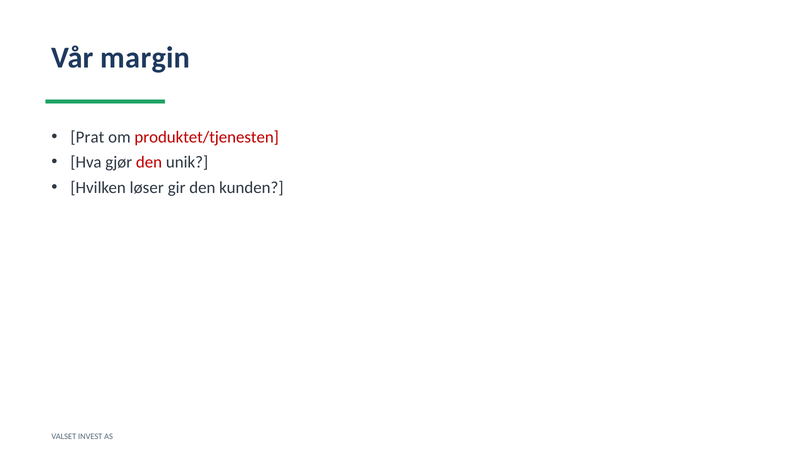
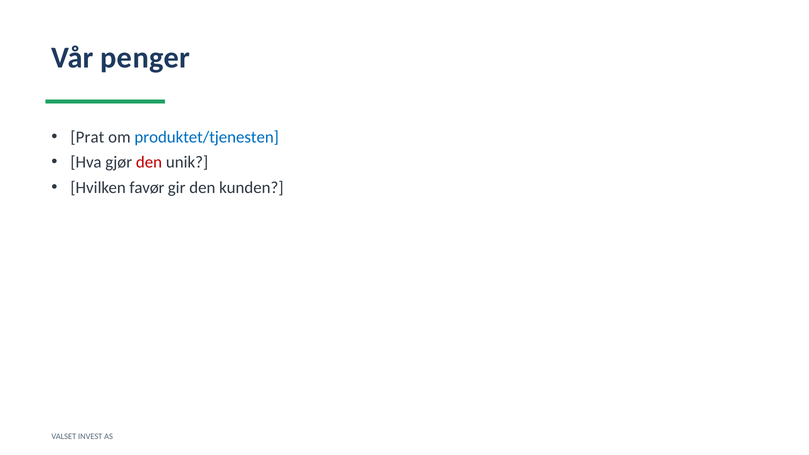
margin: margin -> penger
produktet/tjenesten colour: red -> blue
løser: løser -> favør
